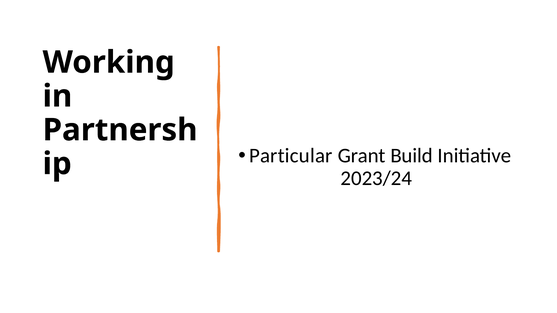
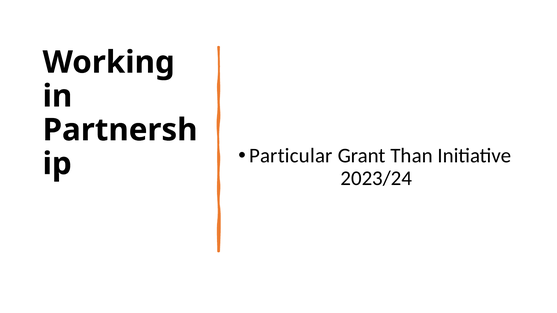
Build: Build -> Than
